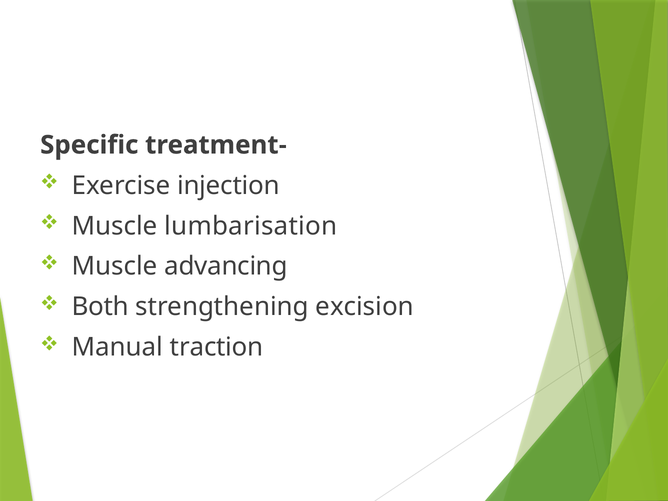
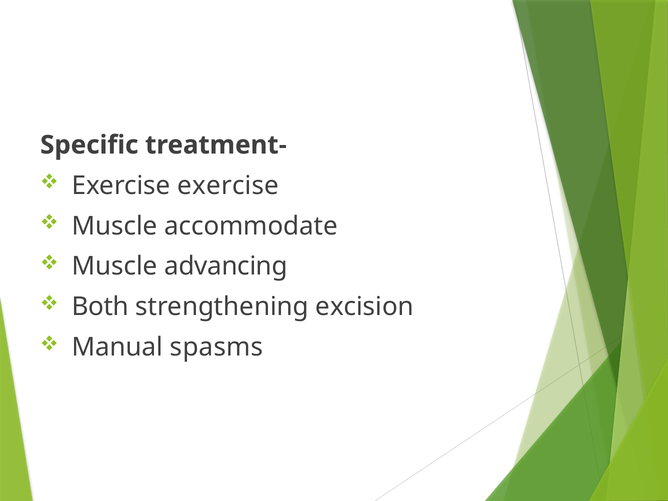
Exercise injection: injection -> exercise
lumbarisation: lumbarisation -> accommodate
traction: traction -> spasms
